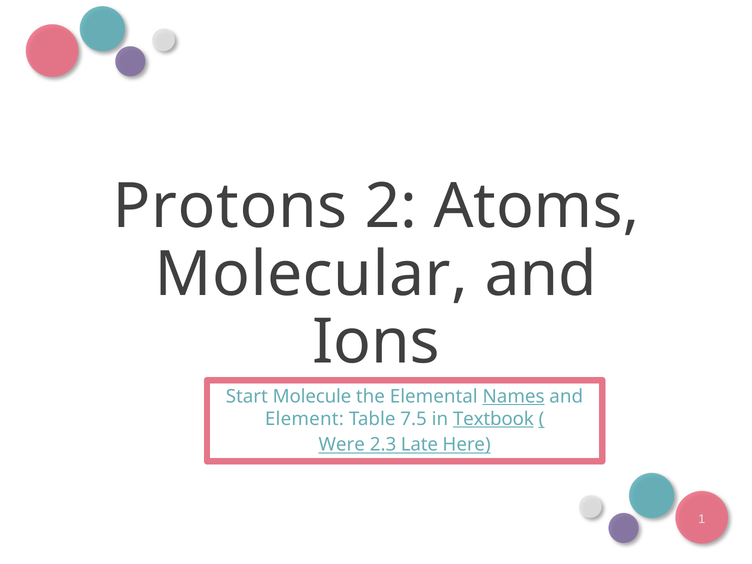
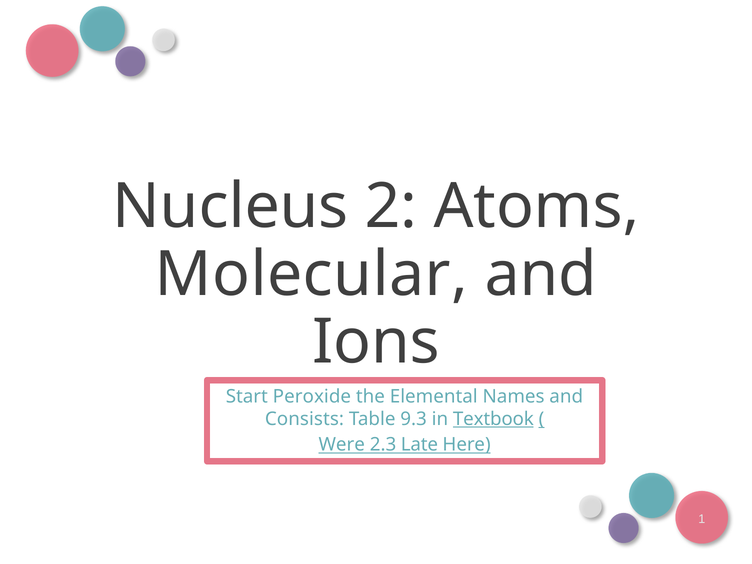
Protons: Protons -> Nucleus
Molecule: Molecule -> Peroxide
Names underline: present -> none
Element: Element -> Consists
7.5: 7.5 -> 9.3
